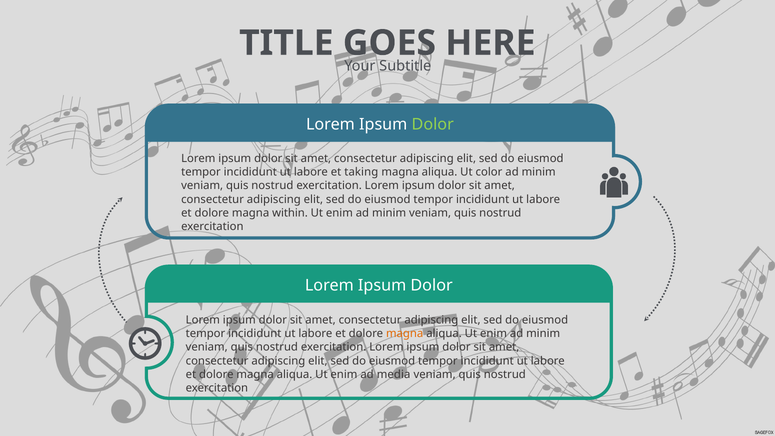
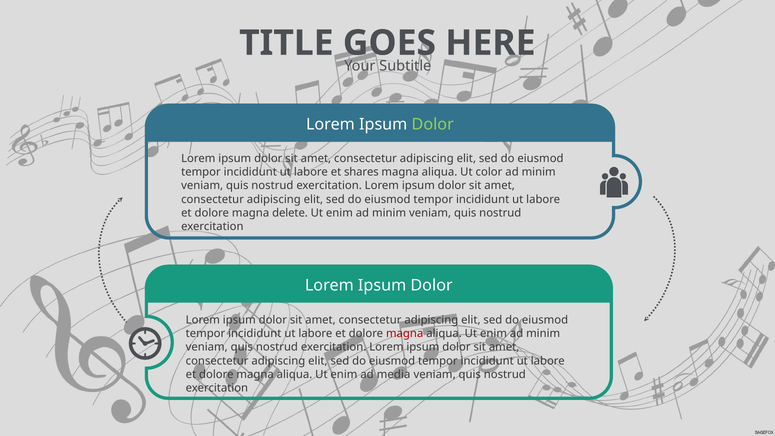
taking: taking -> shares
within: within -> delete
magna at (405, 334) colour: orange -> red
